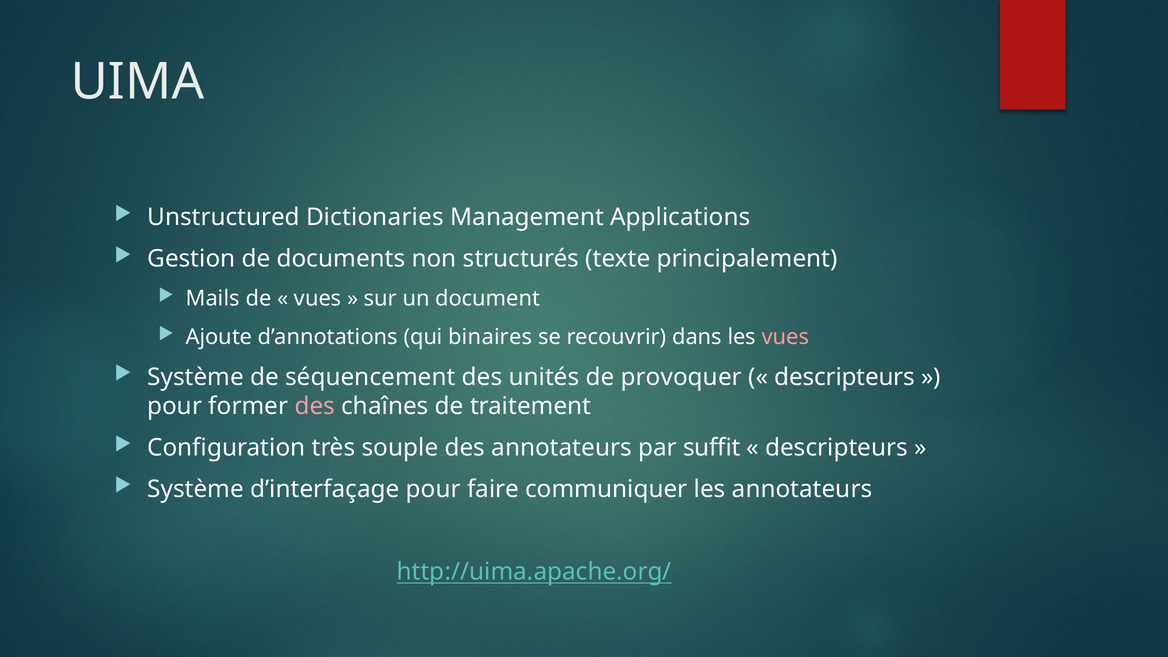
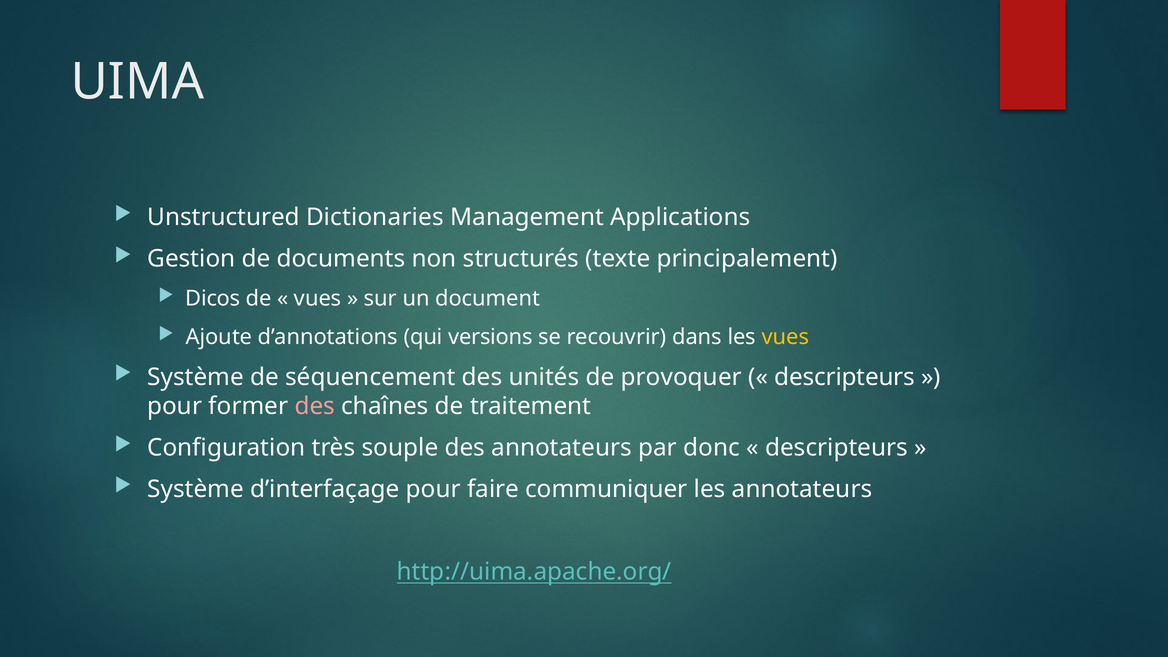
Mails: Mails -> Dicos
binaires: binaires -> versions
vues at (785, 337) colour: pink -> yellow
suffit: suffit -> donc
